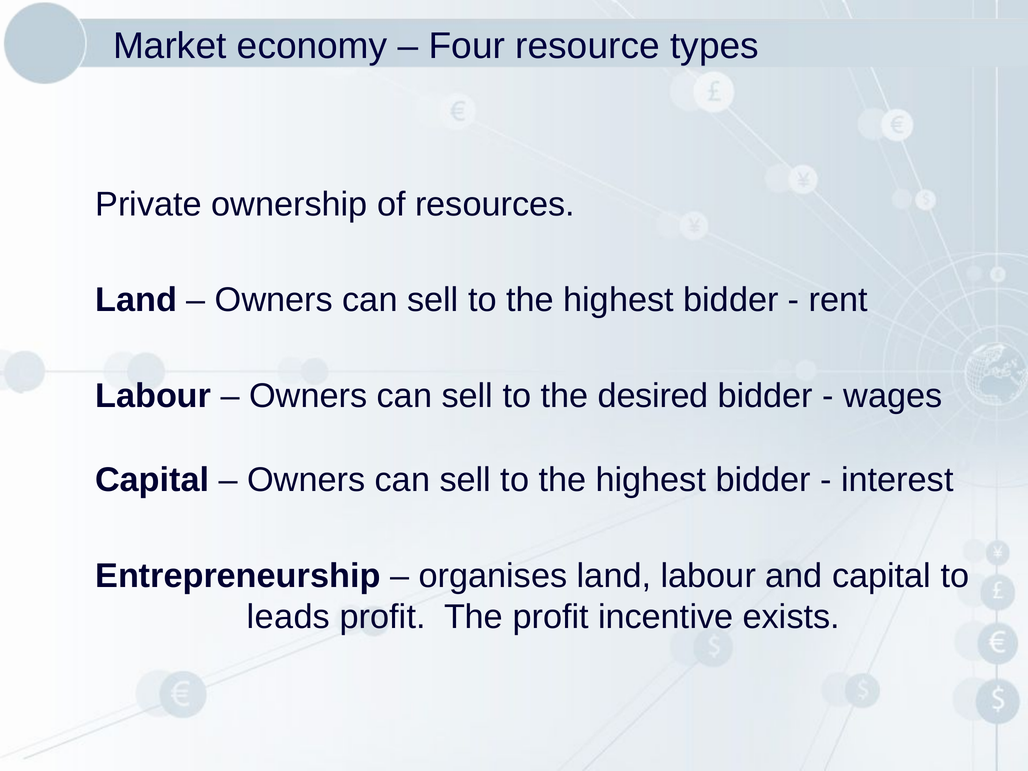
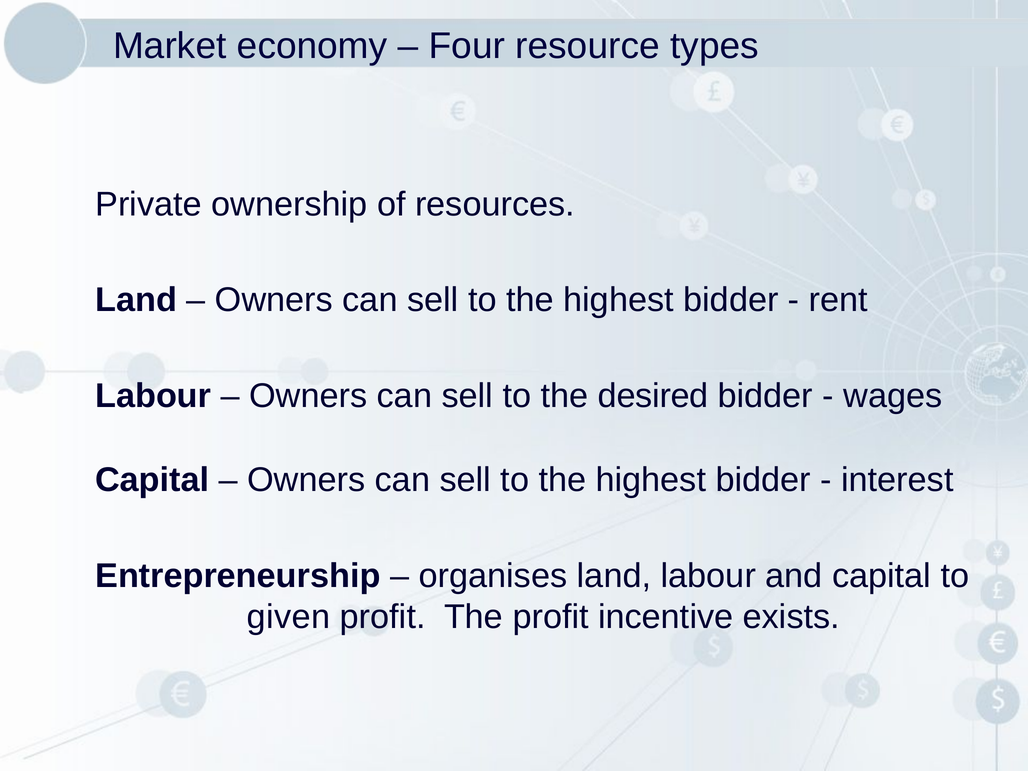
leads: leads -> given
